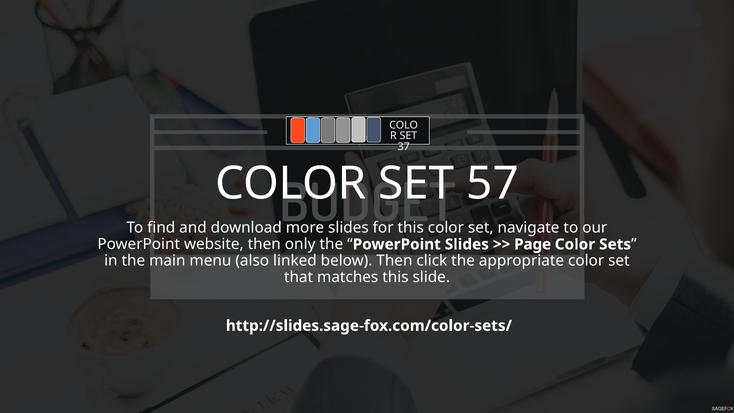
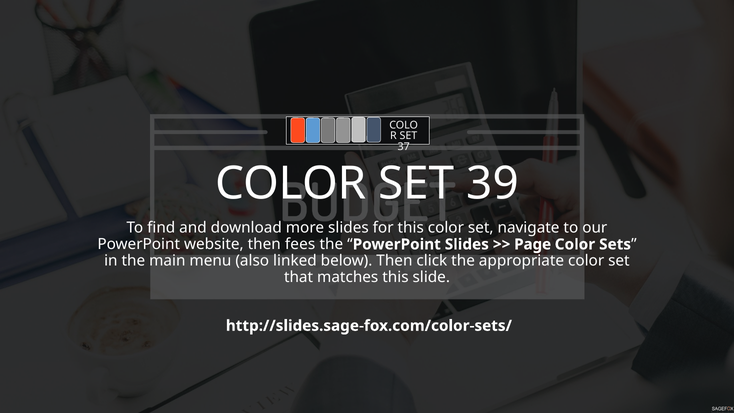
57: 57 -> 39
only: only -> fees
